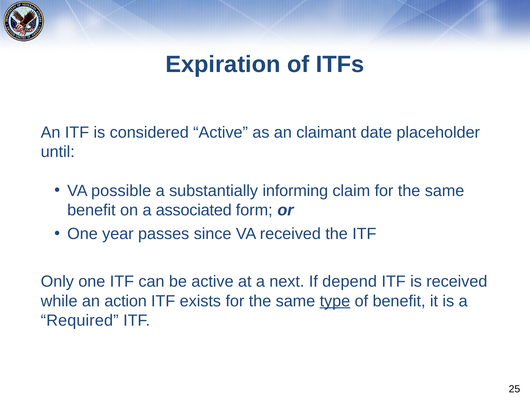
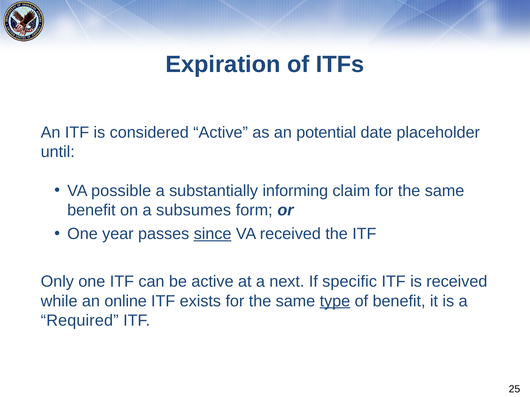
claimant: claimant -> potential
associated: associated -> subsumes
since underline: none -> present
depend: depend -> specific
action: action -> online
